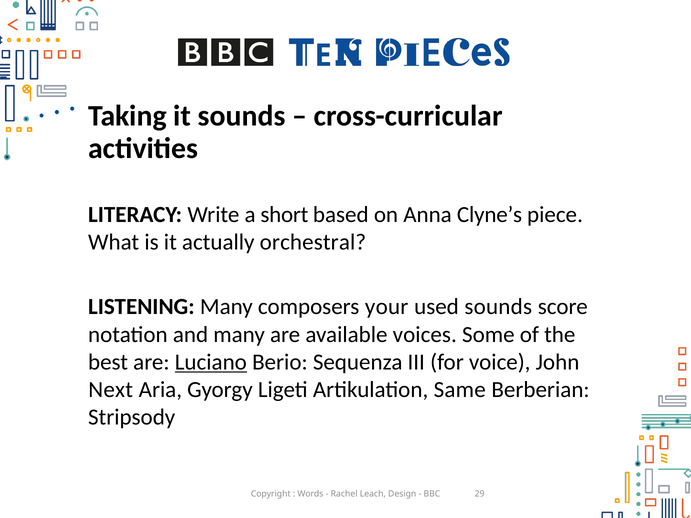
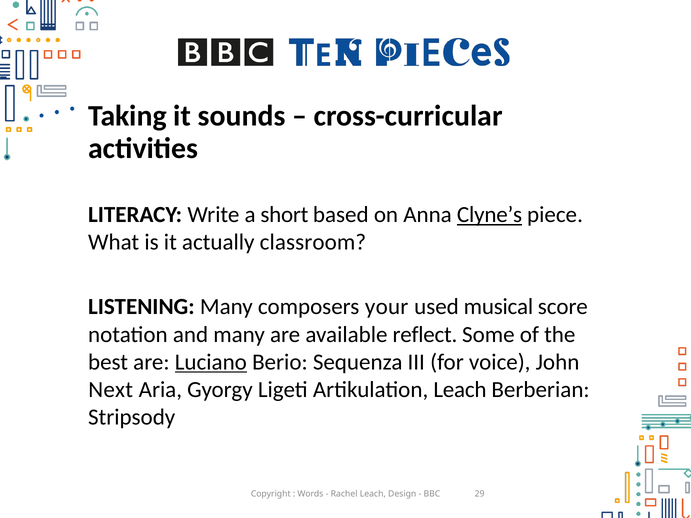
Clyne’s underline: none -> present
orchestral: orchestral -> classroom
used sounds: sounds -> musical
voices: voices -> reflect
Artikulation Same: Same -> Leach
